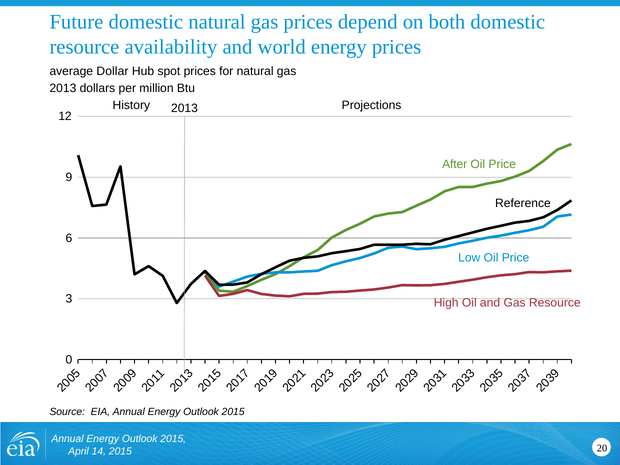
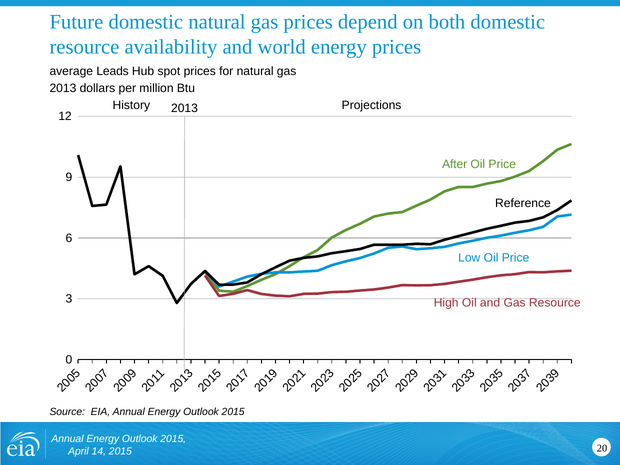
Dollar: Dollar -> Leads
